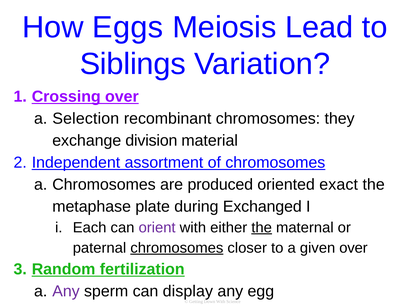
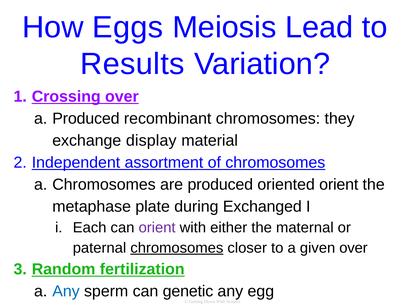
Siblings: Siblings -> Results
a Selection: Selection -> Produced
division: division -> display
oriented exact: exact -> orient
the at (262, 228) underline: present -> none
Any at (66, 292) colour: purple -> blue
display: display -> genetic
